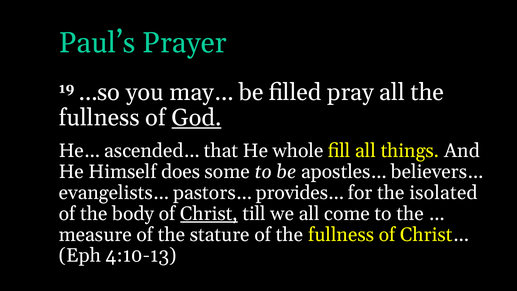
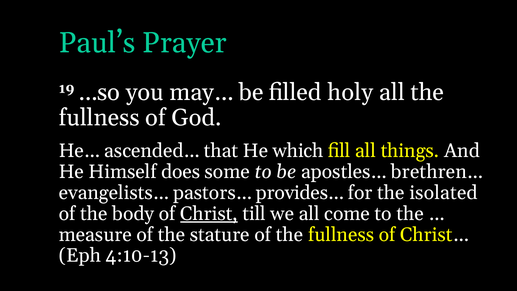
pray: pray -> holy
God underline: present -> none
whole: whole -> which
believers…: believers… -> brethren…
